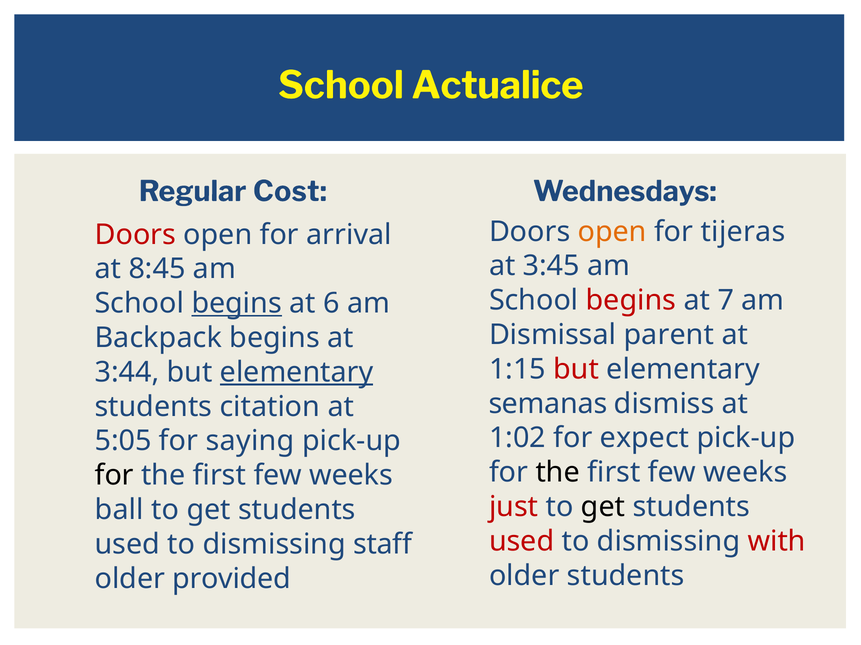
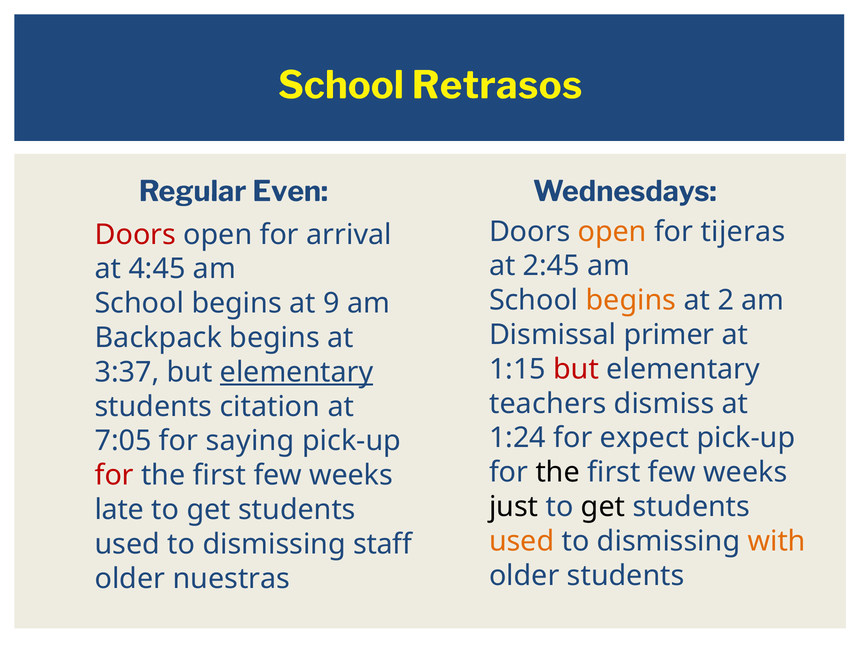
Actualice: Actualice -> Retrasos
Cost: Cost -> Even
3:45: 3:45 -> 2:45
8:45: 8:45 -> 4:45
begins at (631, 301) colour: red -> orange
7: 7 -> 2
begins at (237, 304) underline: present -> none
6: 6 -> 9
parent: parent -> primer
3:44: 3:44 -> 3:37
semanas: semanas -> teachers
1:02: 1:02 -> 1:24
5:05: 5:05 -> 7:05
for at (114, 476) colour: black -> red
just colour: red -> black
ball: ball -> late
used at (522, 542) colour: red -> orange
with colour: red -> orange
provided: provided -> nuestras
